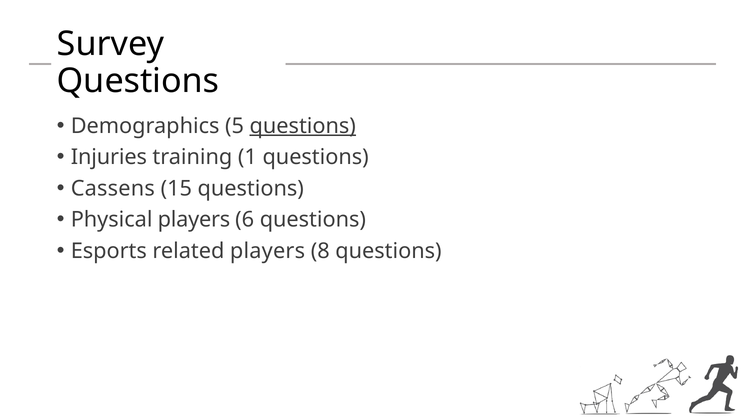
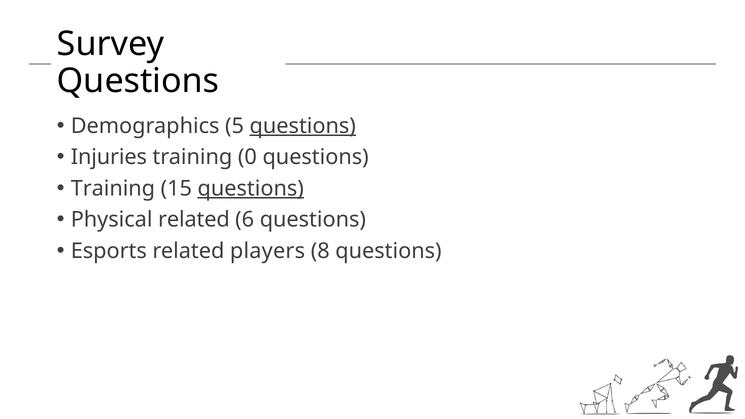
1: 1 -> 0
Cassens at (113, 188): Cassens -> Training
questions at (251, 188) underline: none -> present
Physical players: players -> related
